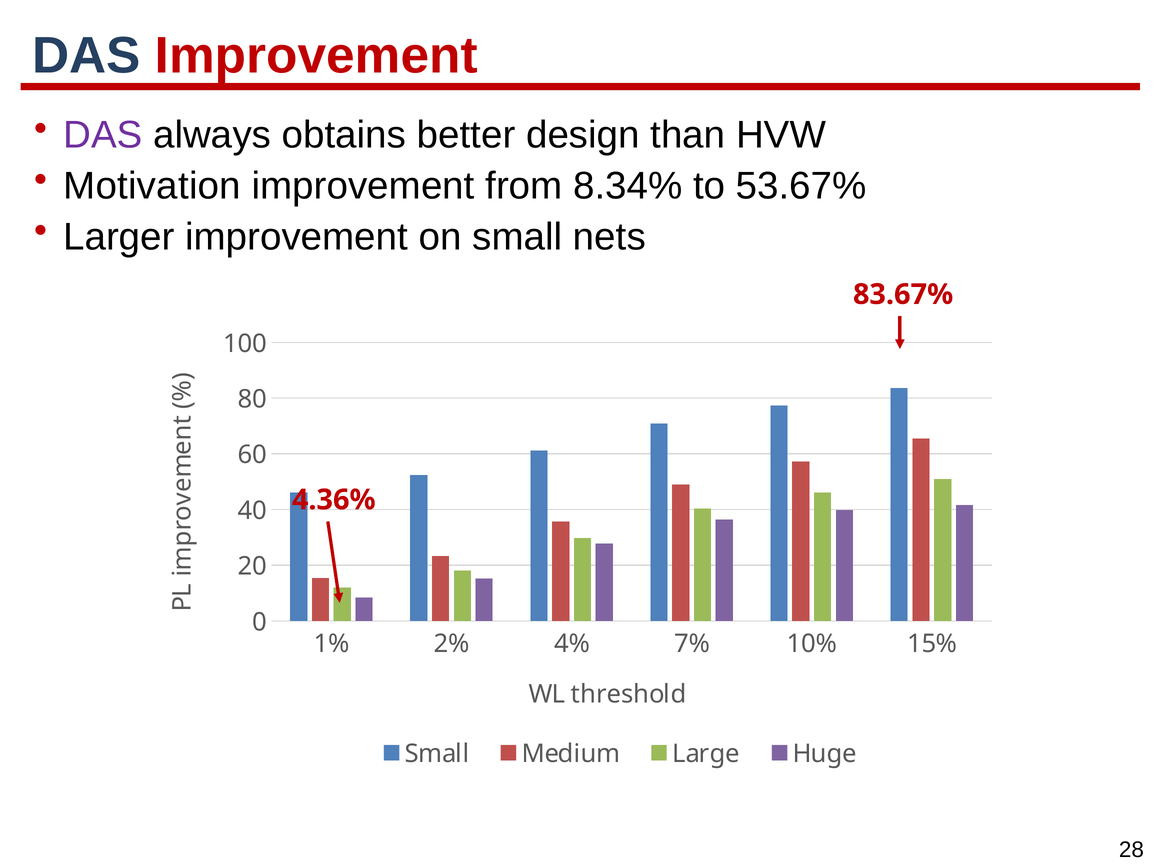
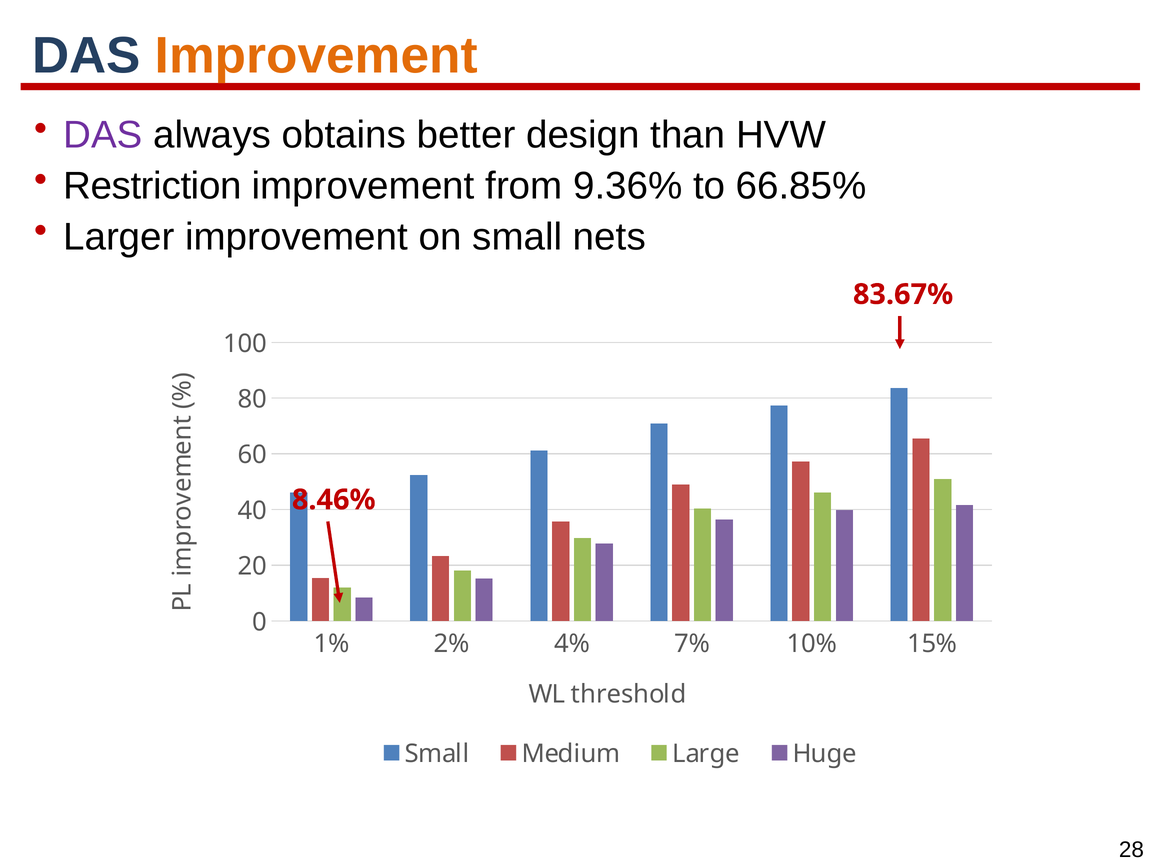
Improvement at (316, 56) colour: red -> orange
Motivation: Motivation -> Restriction
8.34%: 8.34% -> 9.36%
53.67%: 53.67% -> 66.85%
4.36%: 4.36% -> 8.46%
